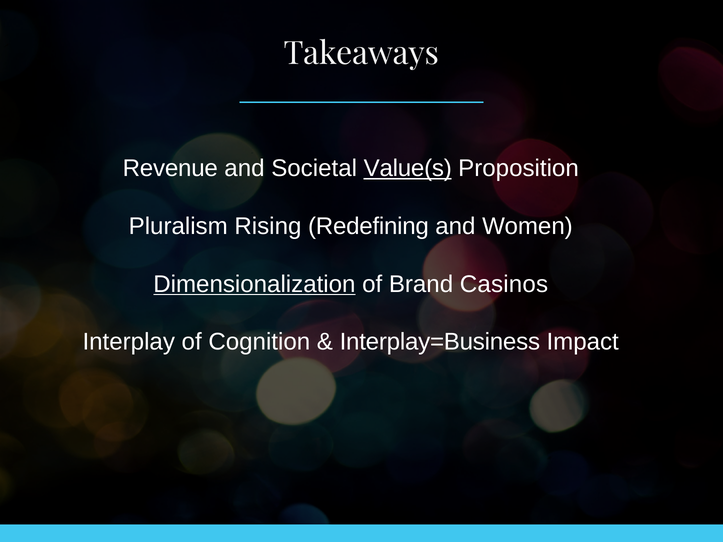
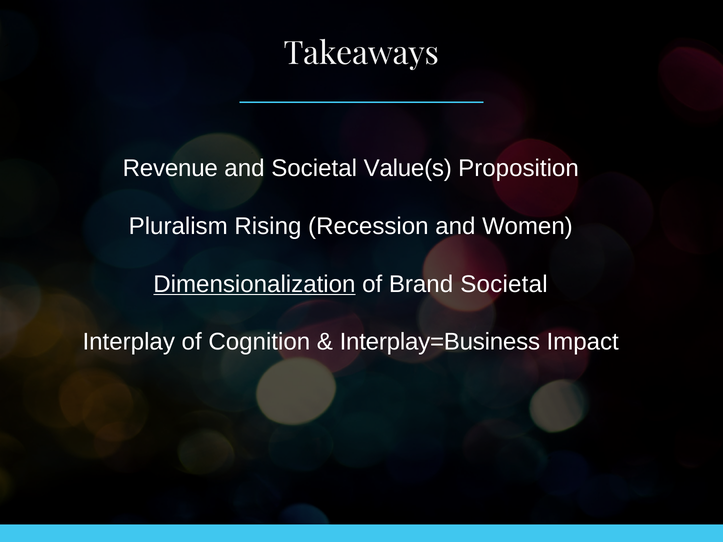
Value(s underline: present -> none
Redefining: Redefining -> Recession
Brand Casinos: Casinos -> Societal
